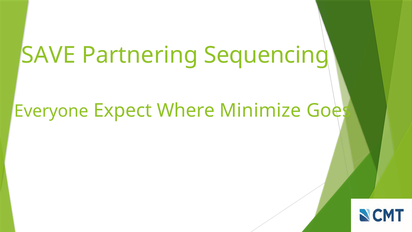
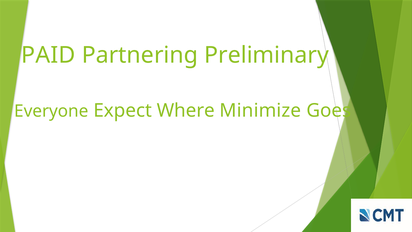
SAVE: SAVE -> PAID
Sequencing: Sequencing -> Preliminary
